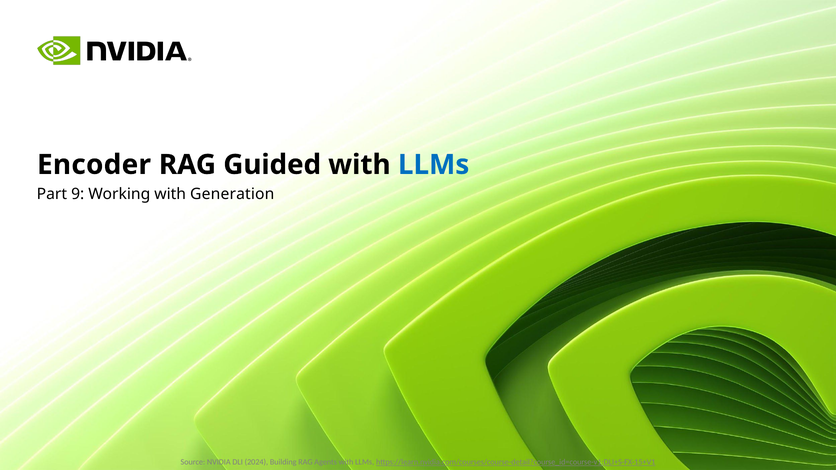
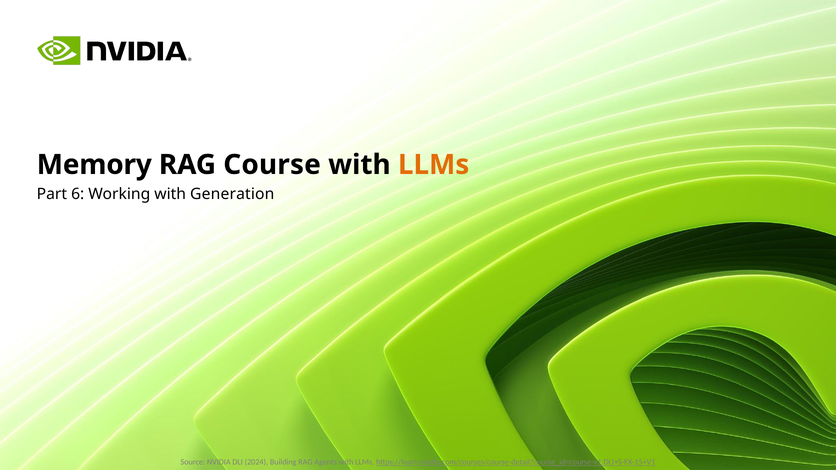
Encoder: Encoder -> Memory
Guided: Guided -> Course
LLMs at (434, 165) colour: blue -> orange
9: 9 -> 6
